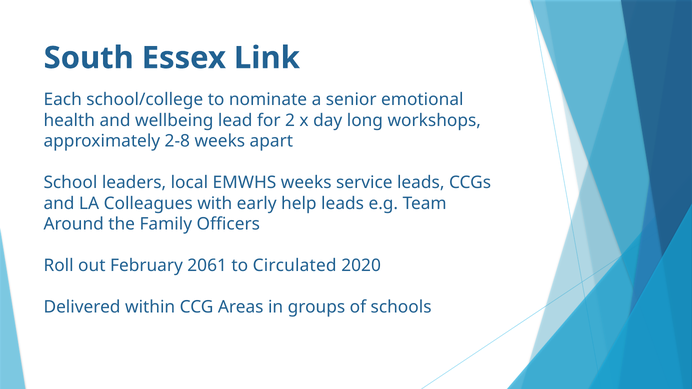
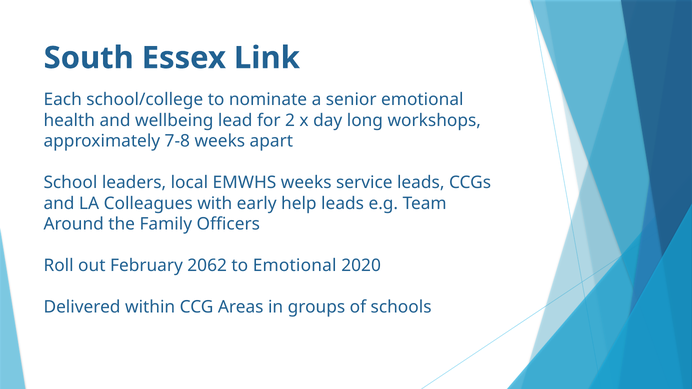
2-8: 2-8 -> 7-8
2061: 2061 -> 2062
to Circulated: Circulated -> Emotional
